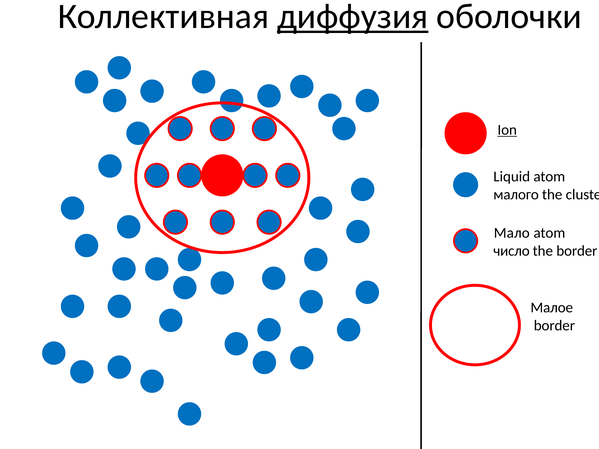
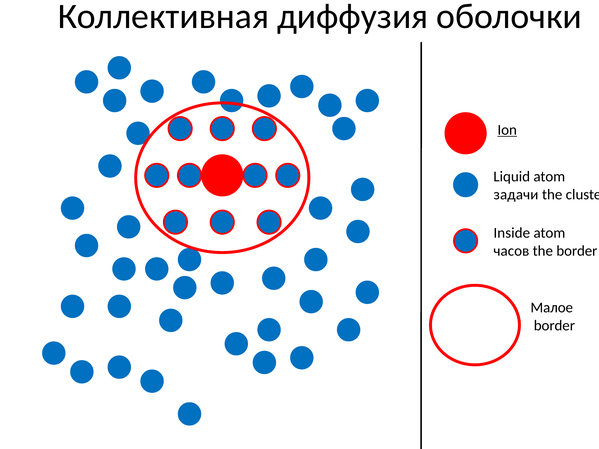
диффузия underline: present -> none
малого: малого -> задачи
Мало: Мало -> Inside
число: число -> часов
